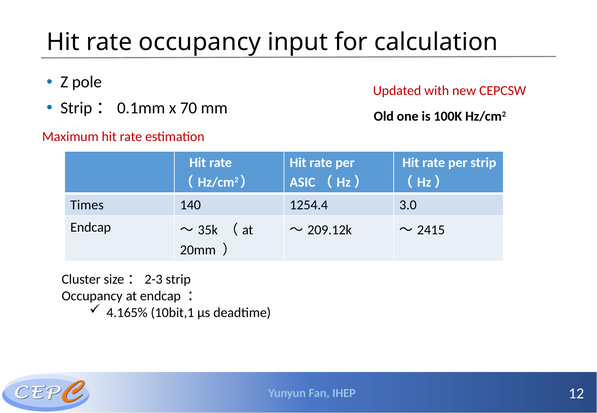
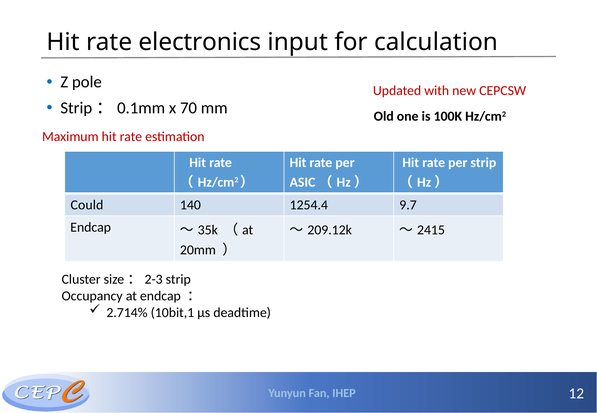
rate occupancy: occupancy -> electronics
Times: Times -> Could
3.0: 3.0 -> 9.7
4.165%: 4.165% -> 2.714%
